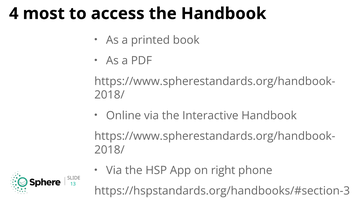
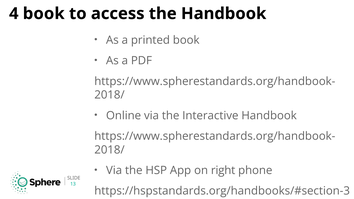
4 most: most -> book
